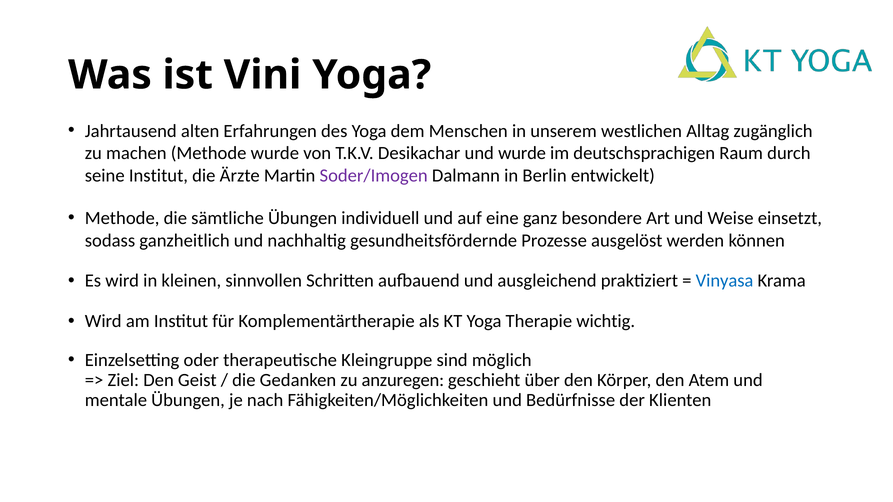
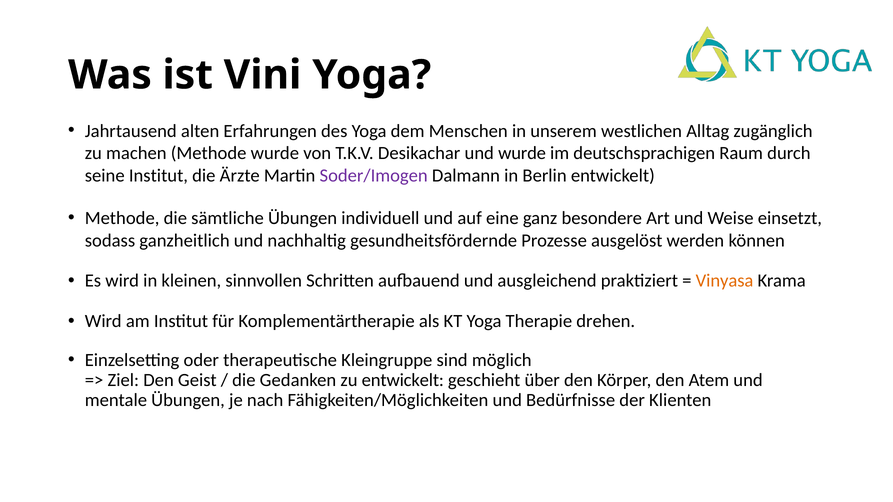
Vinyasa colour: blue -> orange
wichtig: wichtig -> drehen
zu anzuregen: anzuregen -> entwickelt
